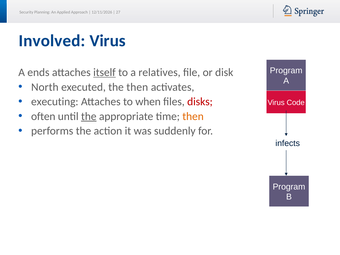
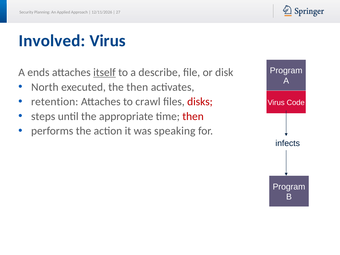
relatives: relatives -> describe
executing: executing -> retention
when: when -> crawl
often: often -> steps
the at (89, 116) underline: present -> none
then at (193, 116) colour: orange -> red
suddenly: suddenly -> speaking
